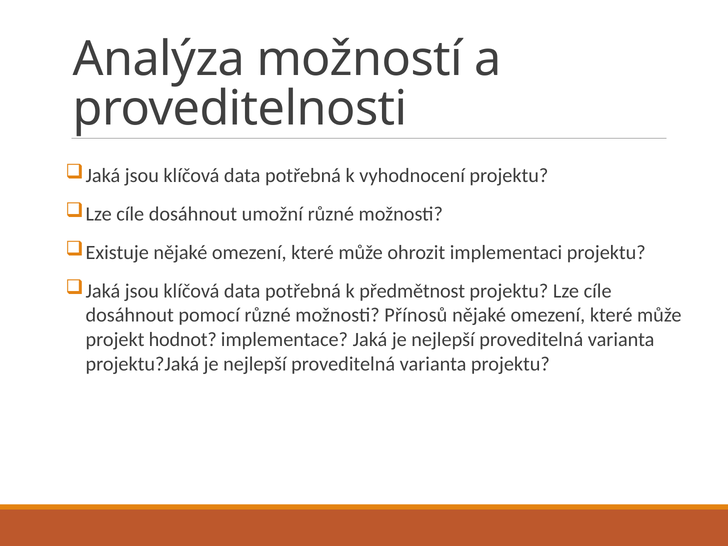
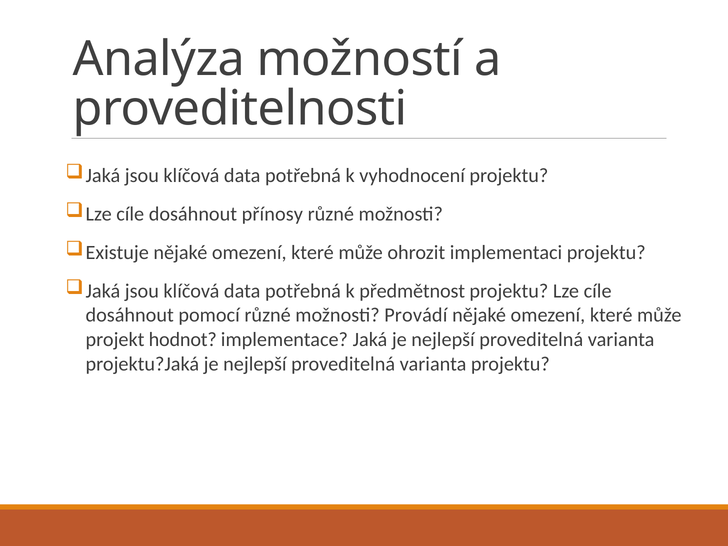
umožní: umožní -> přínosy
Přínosů: Přínosů -> Provádí
